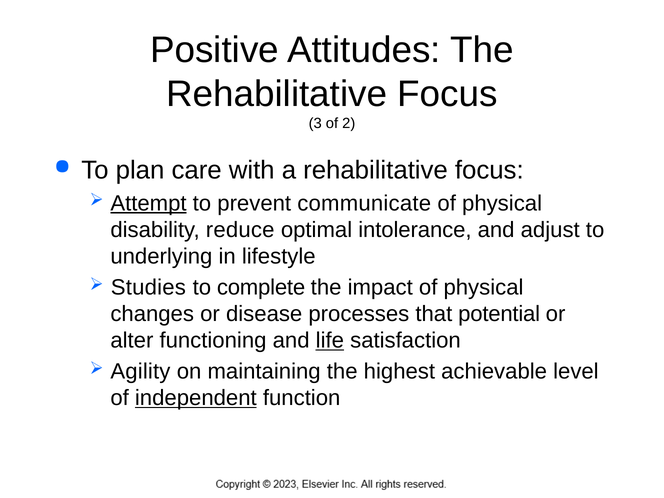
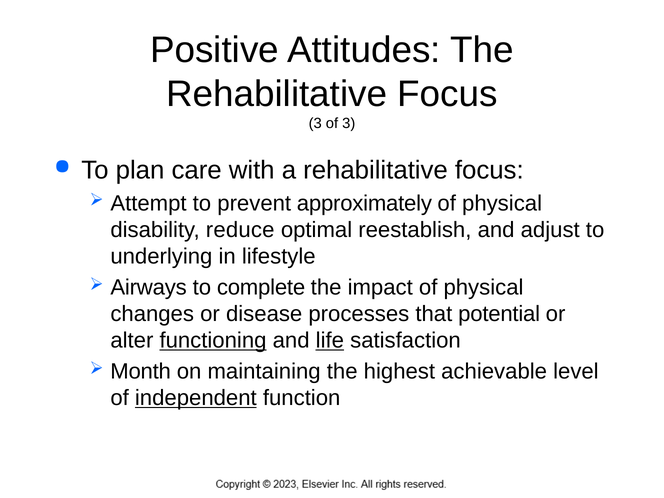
of 2: 2 -> 3
Attempt underline: present -> none
communicate: communicate -> approximately
intolerance: intolerance -> reestablish
Studies: Studies -> Airways
functioning underline: none -> present
Agility: Agility -> Month
